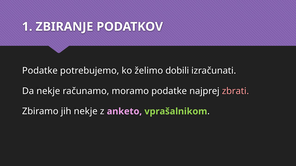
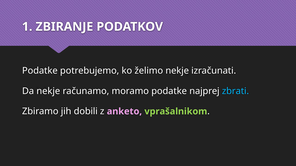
želimo dobili: dobili -> nekje
zbrati colour: pink -> light blue
jih nekje: nekje -> dobili
